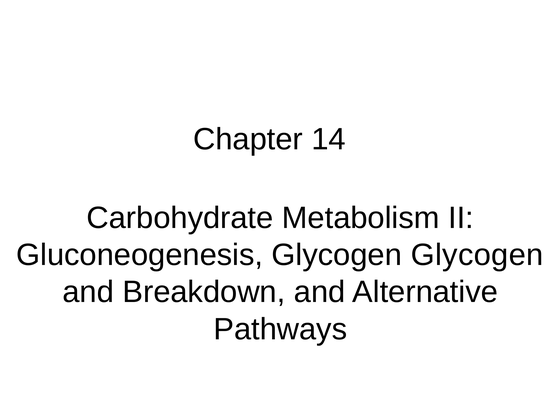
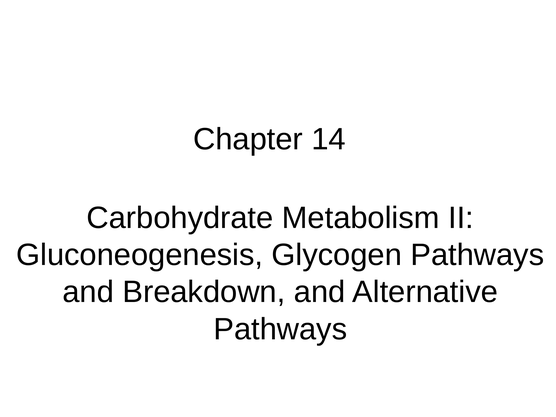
Glycogen Glycogen: Glycogen -> Pathways
